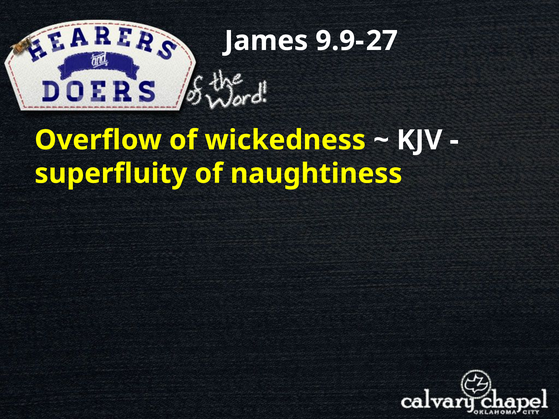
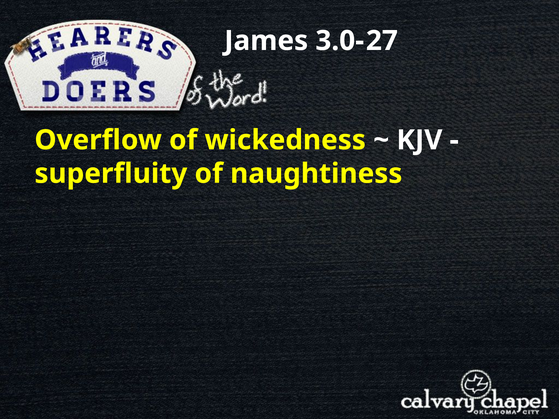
9.9-: 9.9- -> 3.0-
